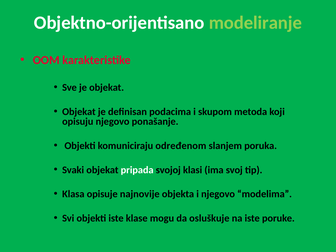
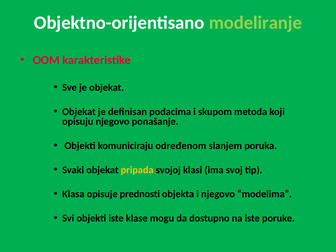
pripada colour: white -> yellow
najnovije: najnovije -> prednosti
osluškuje: osluškuje -> dostupno
